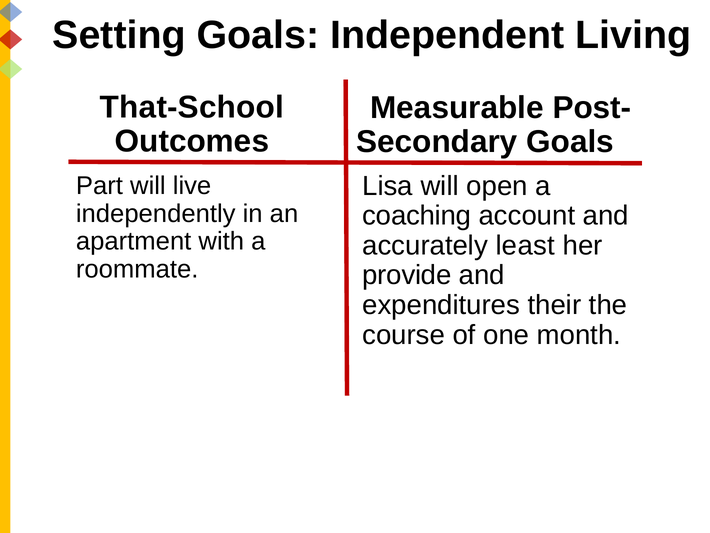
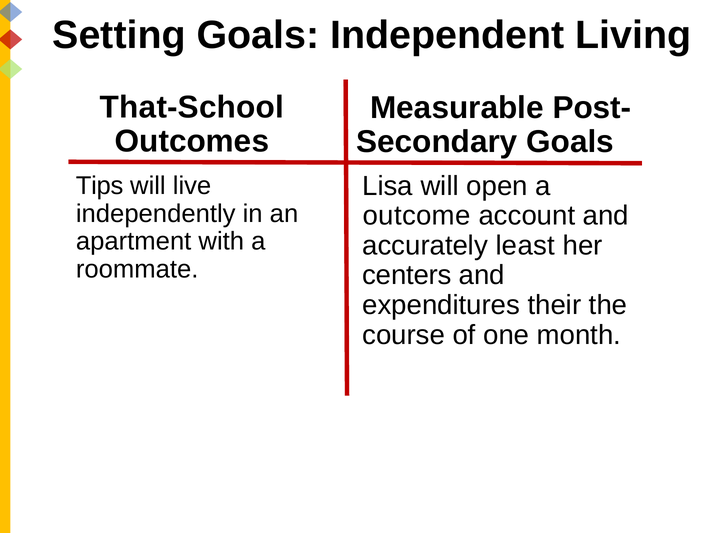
Part: Part -> Tips
coaching: coaching -> outcome
provide: provide -> centers
